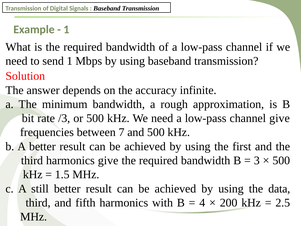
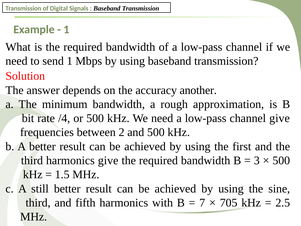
infinite: infinite -> another
/3: /3 -> /4
7: 7 -> 2
data: data -> sine
4: 4 -> 7
200: 200 -> 705
